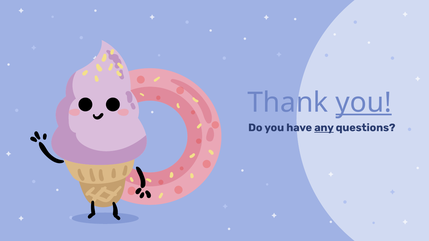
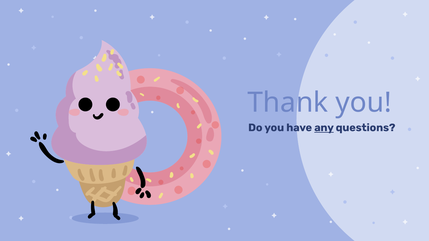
you at (364, 103) underline: present -> none
